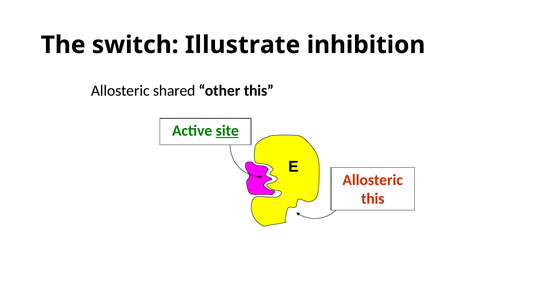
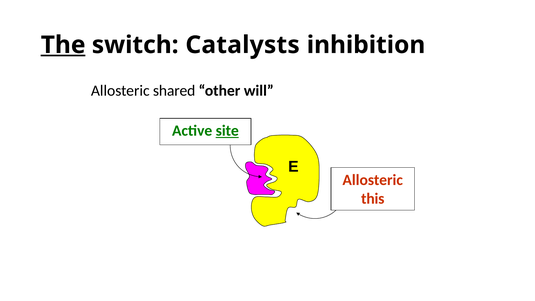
The underline: none -> present
Illustrate: Illustrate -> Catalysts
other this: this -> will
